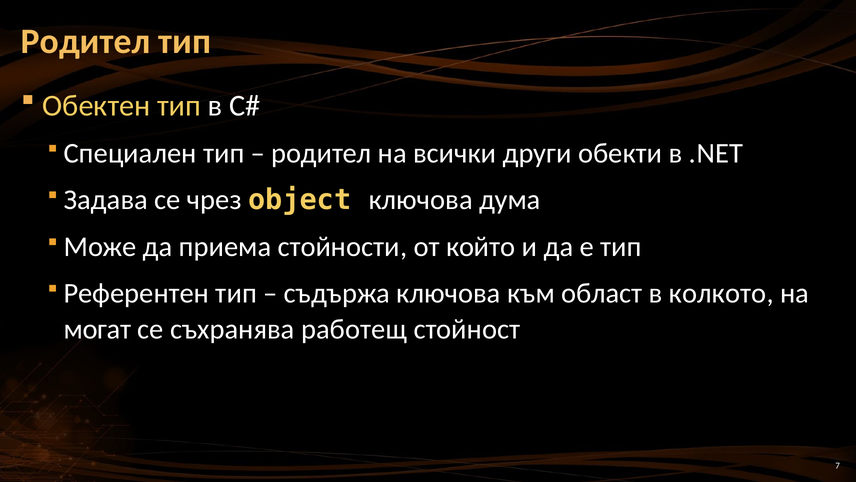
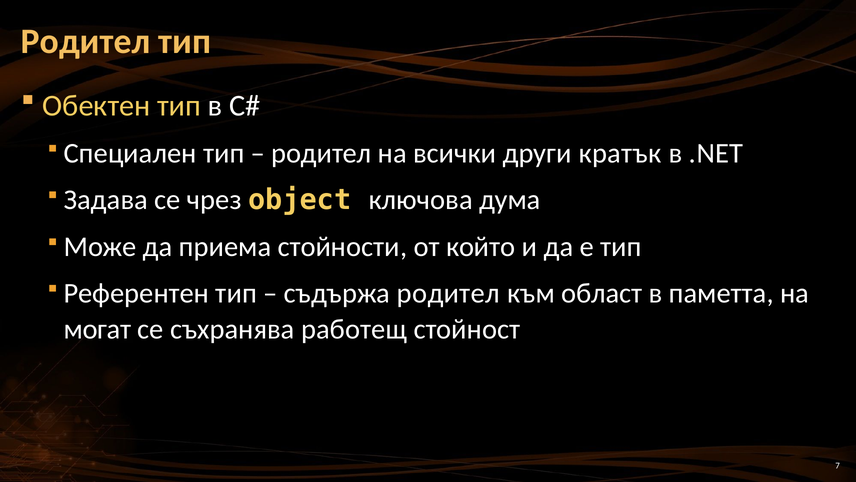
обекти: обекти -> кратък
съдържа ключова: ключова -> родител
колкото: колкото -> паметтa
